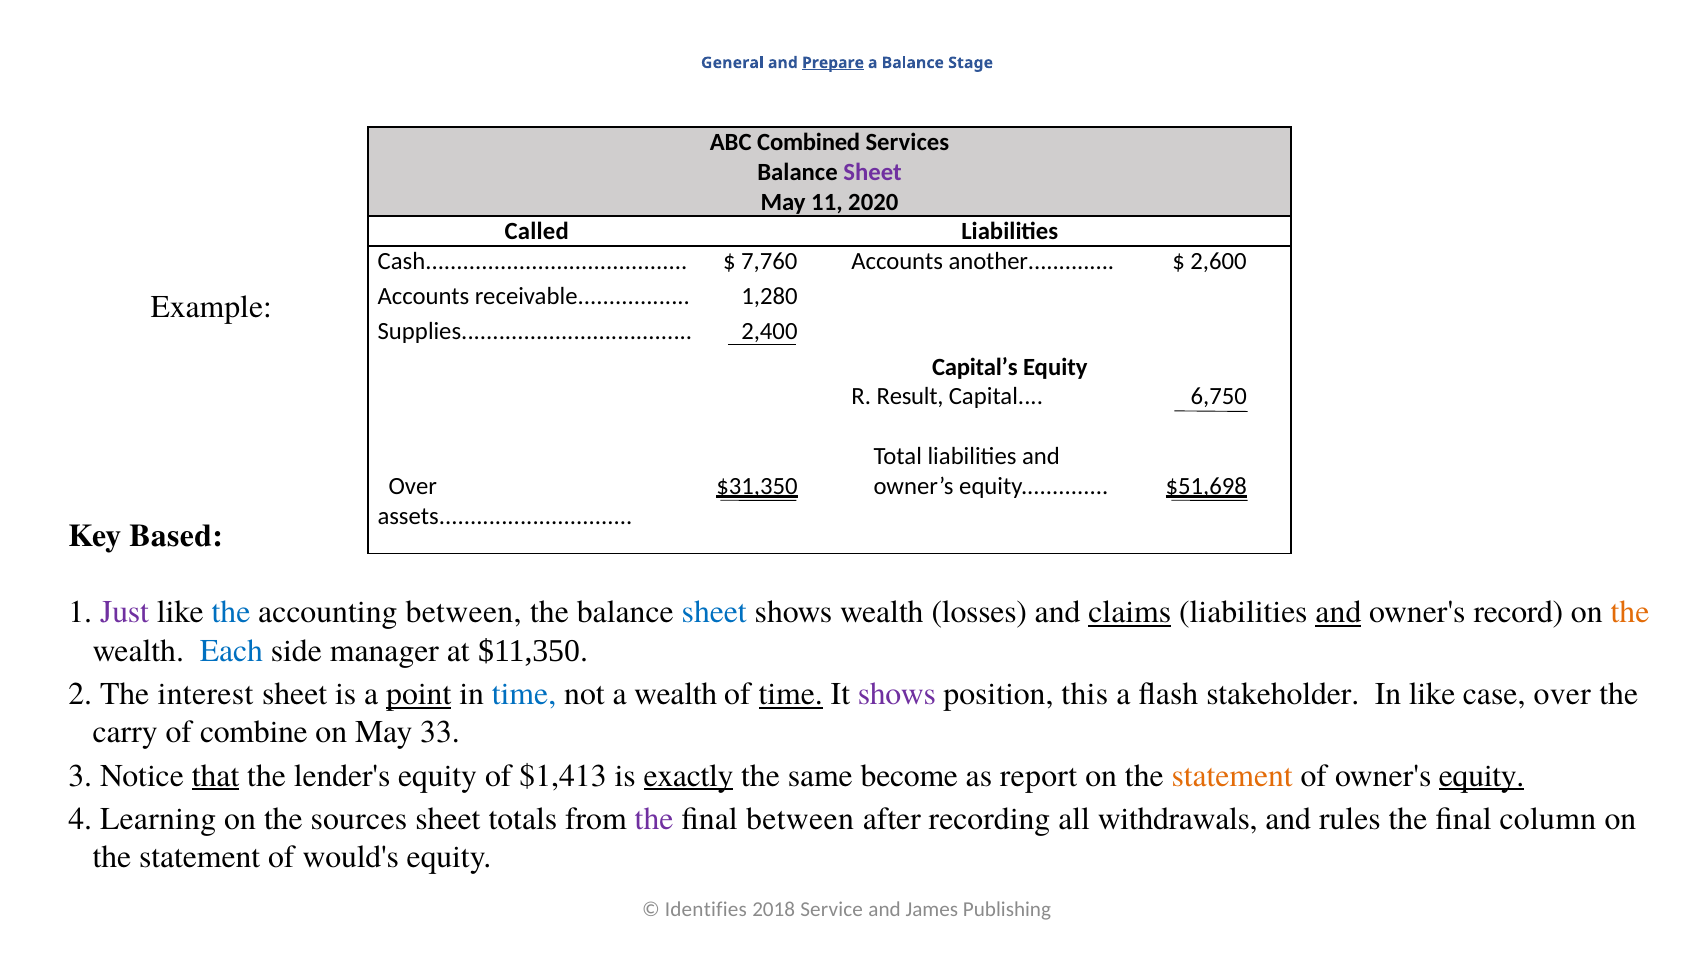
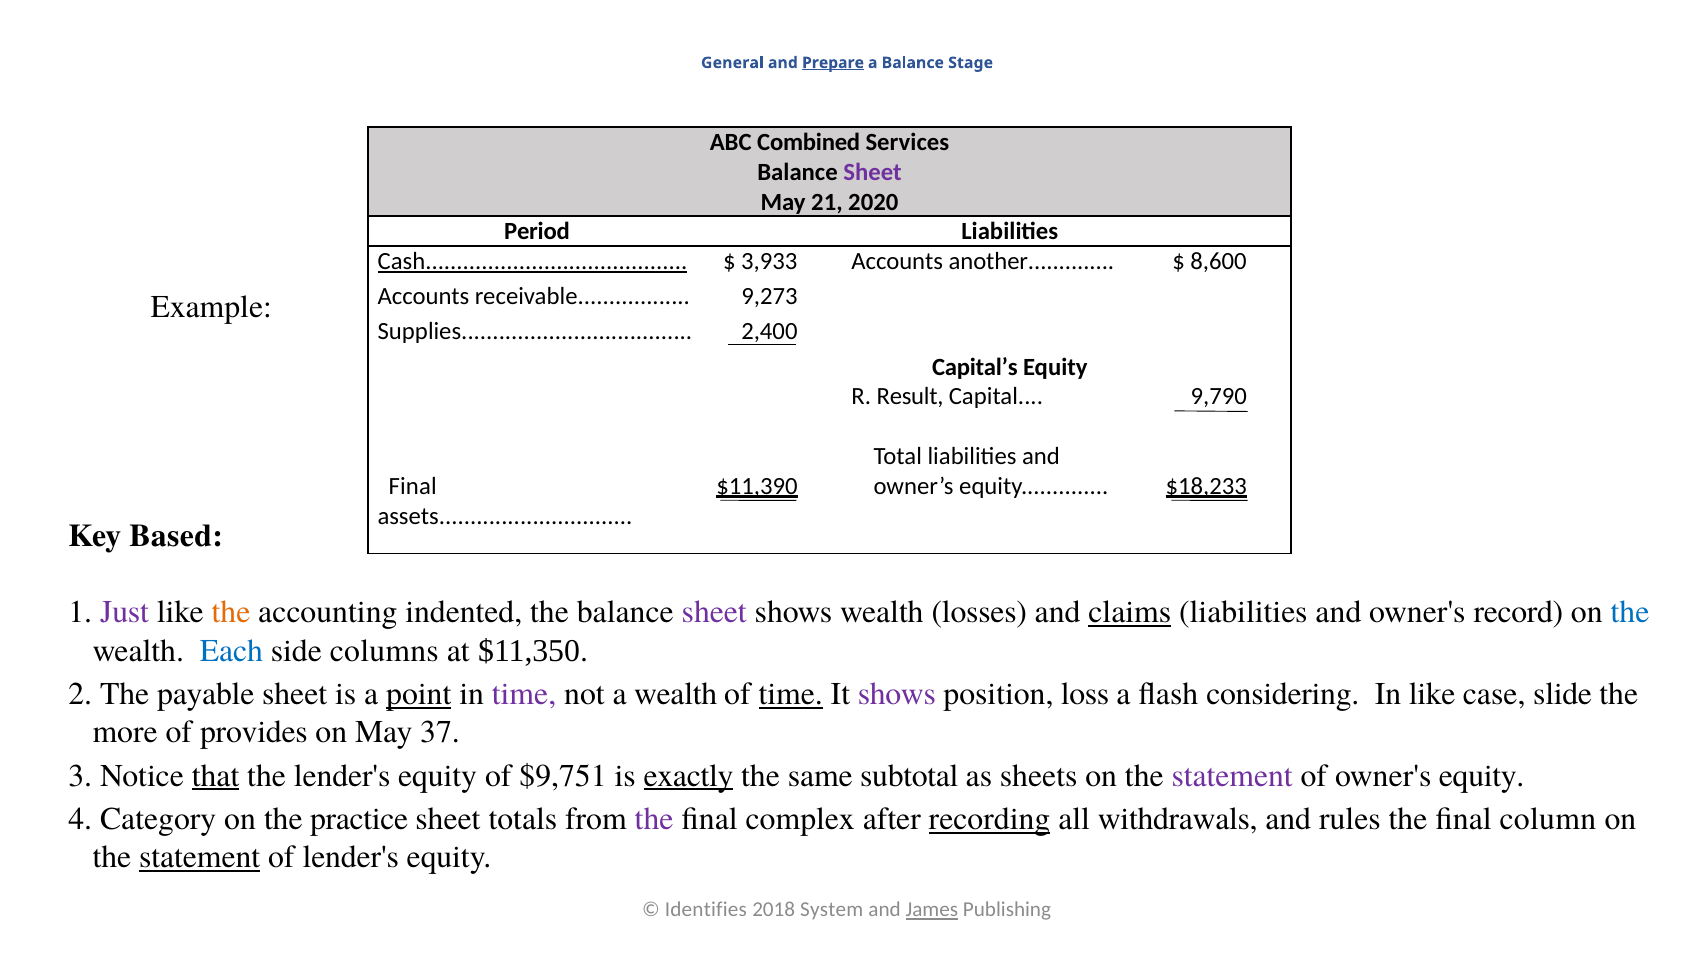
11: 11 -> 21
Called: Called -> Period
Cash underline: none -> present
7,760: 7,760 -> 3,933
2,600: 2,600 -> 8,600
1,280: 1,280 -> 9,273
6,750: 6,750 -> 9,790
Over at (413, 486): Over -> Final
$31,350: $31,350 -> $11,390
$51,698: $51,698 -> $18,233
the at (231, 612) colour: blue -> orange
accounting between: between -> indented
sheet at (714, 612) colour: blue -> purple
and at (1338, 612) underline: present -> none
the at (1630, 612) colour: orange -> blue
manager: manager -> columns
interest: interest -> payable
time at (524, 694) colour: blue -> purple
this: this -> loss
stakeholder: stakeholder -> considering
case over: over -> slide
carry: carry -> more
combine: combine -> provides
33: 33 -> 37
$1,413: $1,413 -> $9,751
become: become -> subtotal
report: report -> sheets
statement at (1232, 775) colour: orange -> purple
equity at (1482, 775) underline: present -> none
Learning: Learning -> Category
sources: sources -> practice
final between: between -> complex
recording underline: none -> present
statement at (200, 857) underline: none -> present
of would's: would's -> lender's
Service: Service -> System
James underline: none -> present
